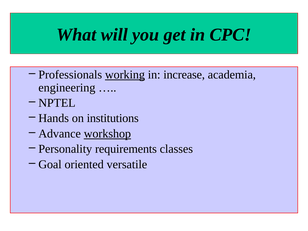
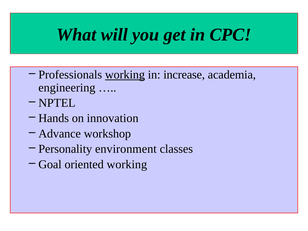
institutions: institutions -> innovation
workshop underline: present -> none
requirements: requirements -> environment
oriented versatile: versatile -> working
